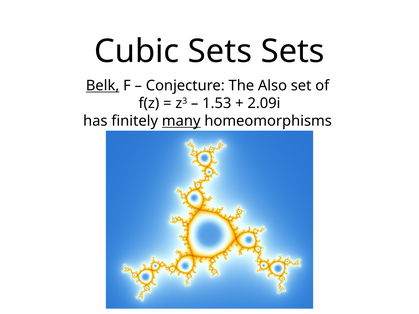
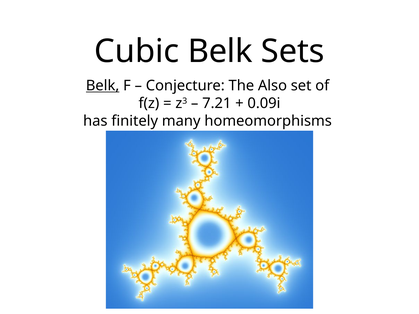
Cubic Sets: Sets -> Belk
1.53: 1.53 -> 7.21
2.09i: 2.09i -> 0.09i
many underline: present -> none
